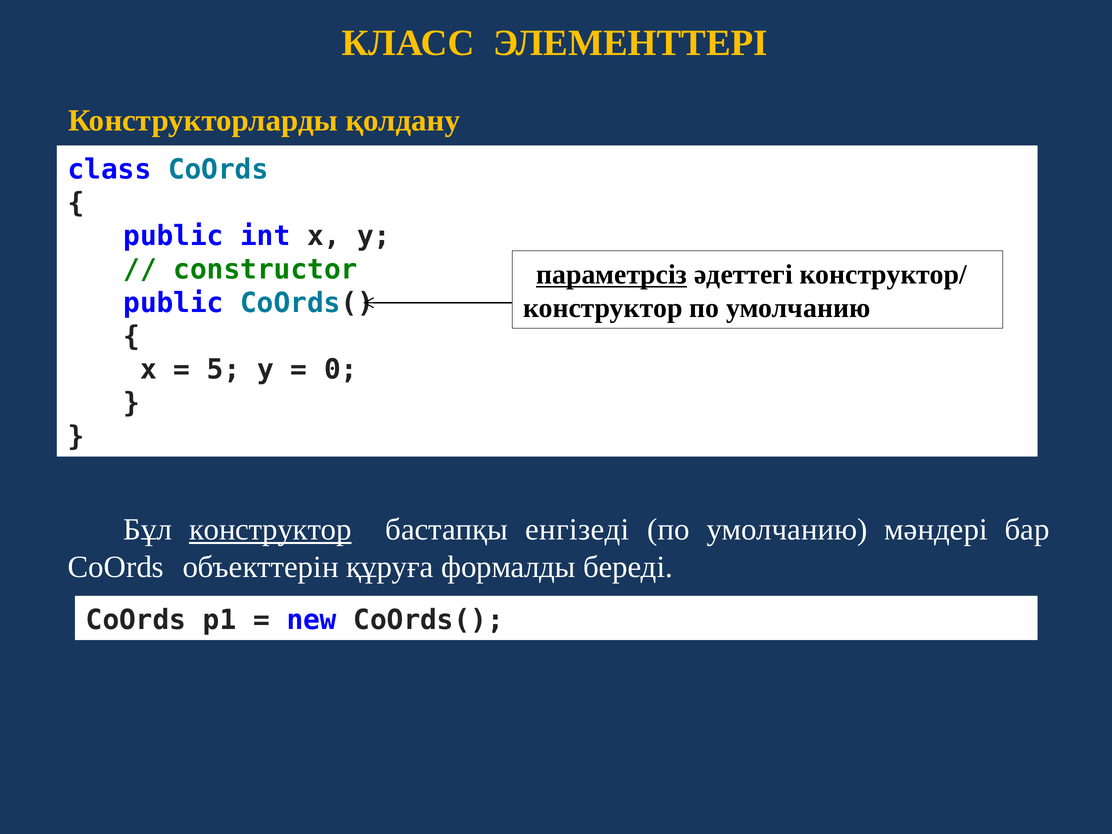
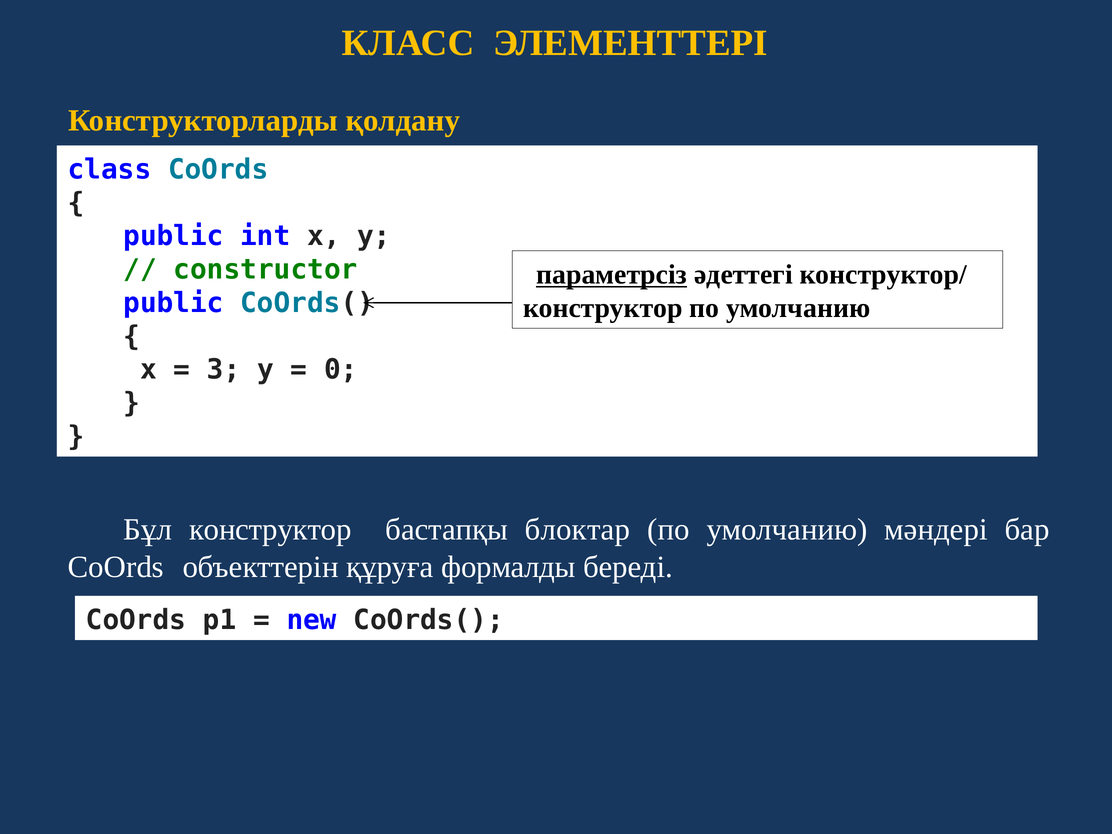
5: 5 -> 3
конструктор at (270, 530) underline: present -> none
енгізеді: енгізеді -> блоктар
